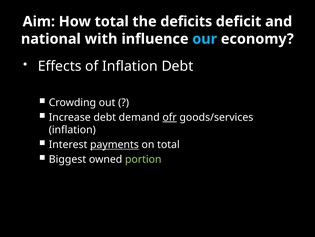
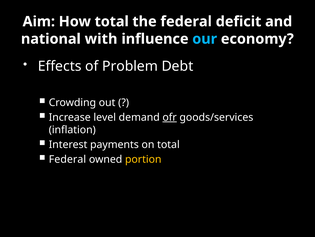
the deficits: deficits -> federal
of Inflation: Inflation -> Problem
Increase debt: debt -> level
payments underline: present -> none
Biggest at (67, 159): Biggest -> Federal
portion colour: light green -> yellow
